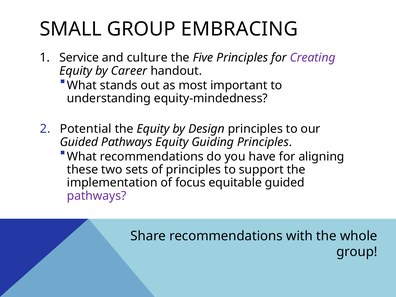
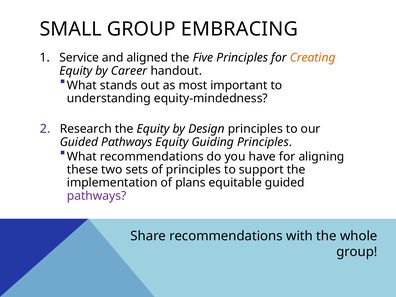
culture: culture -> aligned
Creating colour: purple -> orange
Potential: Potential -> Research
focus: focus -> plans
